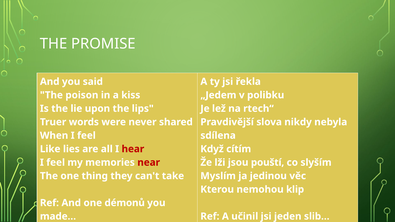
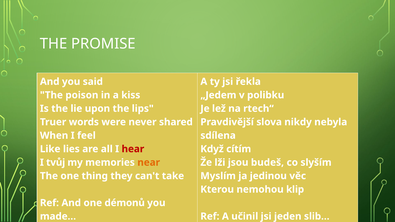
feel at (56, 163): feel -> tvůj
near colour: red -> orange
pouští: pouští -> budeš
